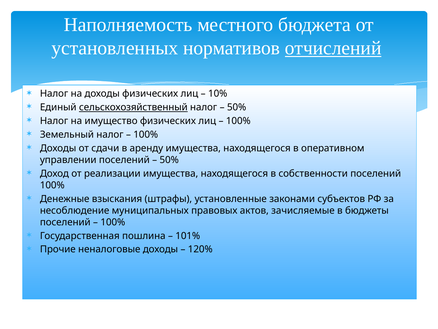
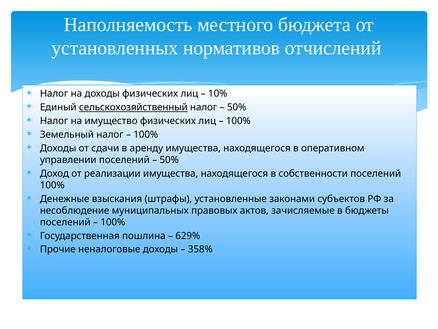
отчислений underline: present -> none
101%: 101% -> 629%
120%: 120% -> 358%
